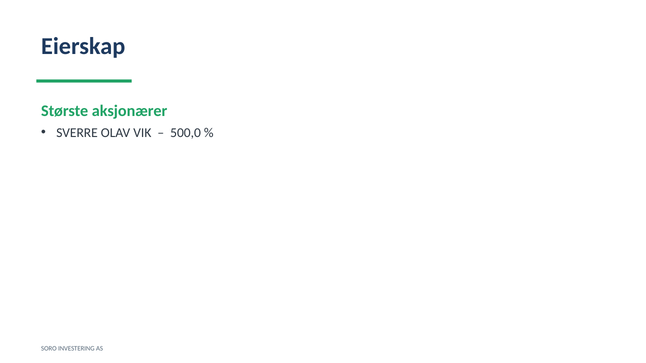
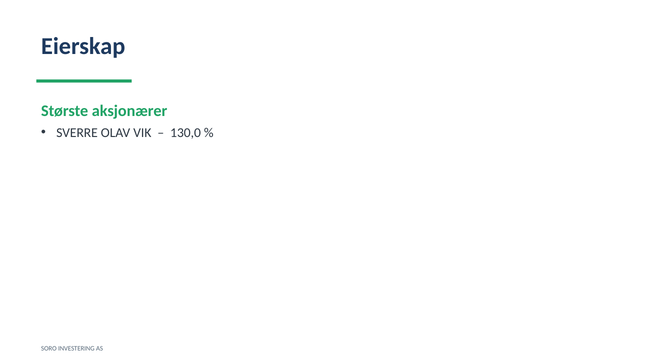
500,0: 500,0 -> 130,0
